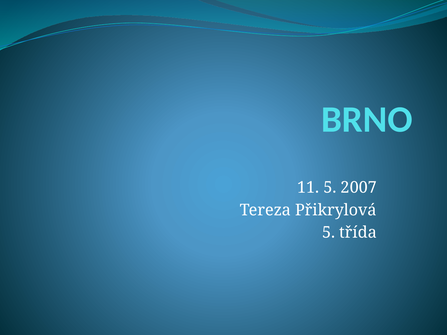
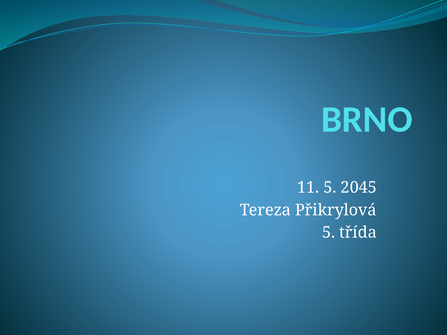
2007: 2007 -> 2045
